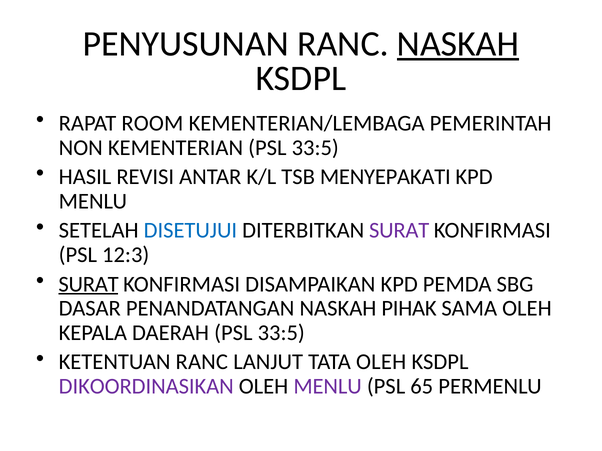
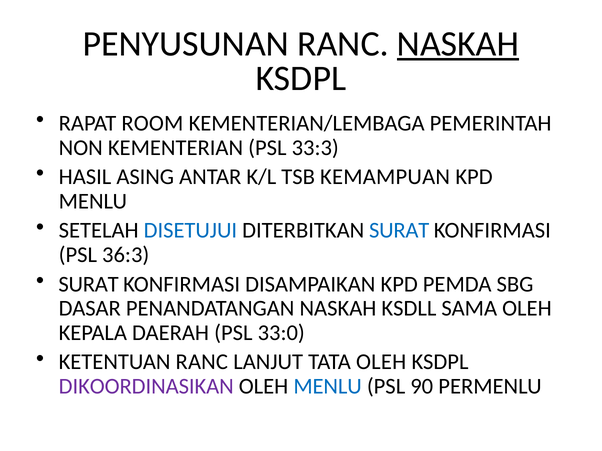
KEMENTERIAN PSL 33:5: 33:5 -> 33:3
REVISI: REVISI -> ASING
MENYEPAKATI: MENYEPAKATI -> KEMAMPUAN
SURAT at (399, 231) colour: purple -> blue
12:3: 12:3 -> 36:3
SURAT at (89, 284) underline: present -> none
PIHAK: PIHAK -> KSDLL
DAERAH PSL 33:5: 33:5 -> 33:0
MENLU at (328, 387) colour: purple -> blue
65: 65 -> 90
